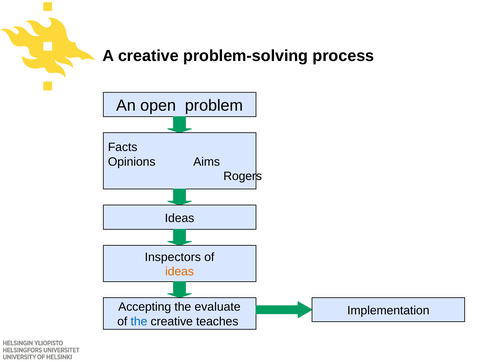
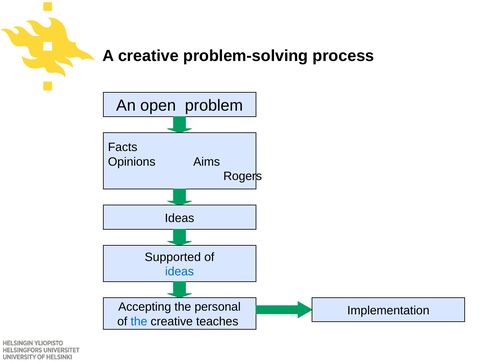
Inspectors: Inspectors -> Supported
ideas at (180, 271) colour: orange -> blue
evaluate: evaluate -> personal
